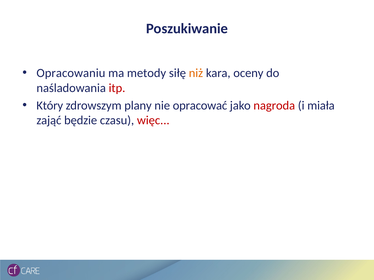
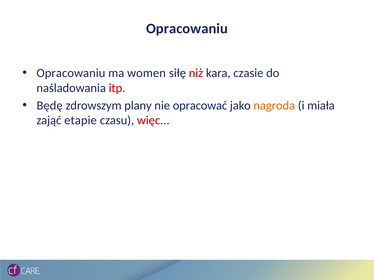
Poszukiwanie at (187, 29): Poszukiwanie -> Opracowaniu
metody: metody -> women
niż colour: orange -> red
oceny: oceny -> czasie
Który: Który -> Będę
nagroda colour: red -> orange
będzie: będzie -> etapie
